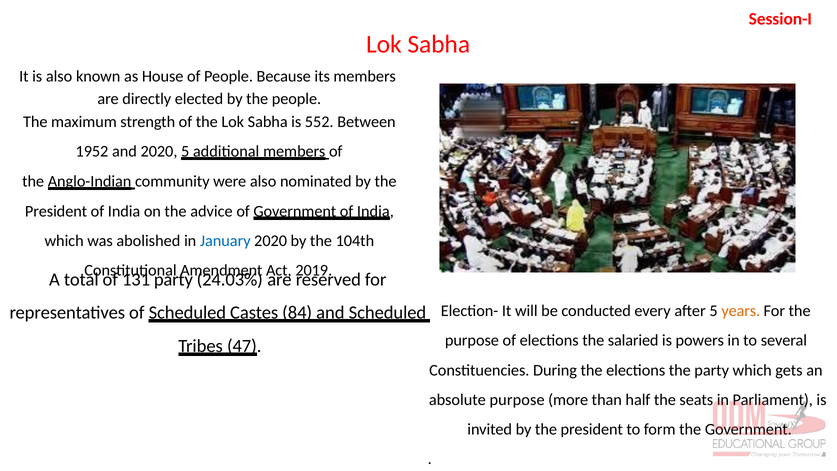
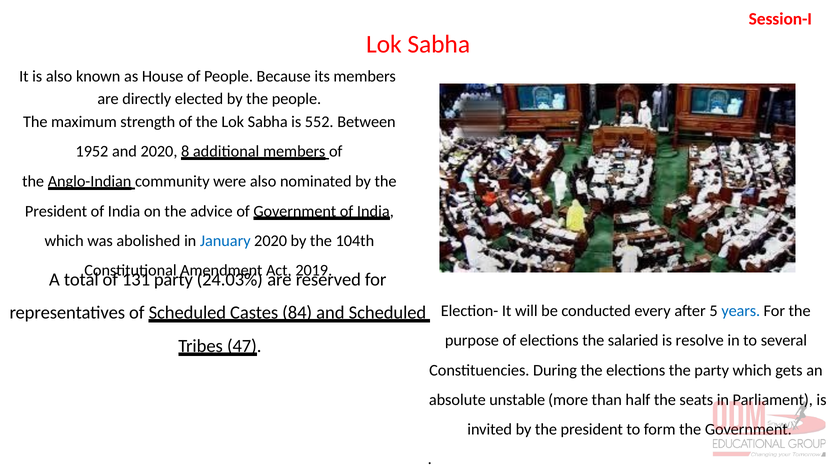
2020 5: 5 -> 8
years colour: orange -> blue
powers: powers -> resolve
absolute purpose: purpose -> unstable
